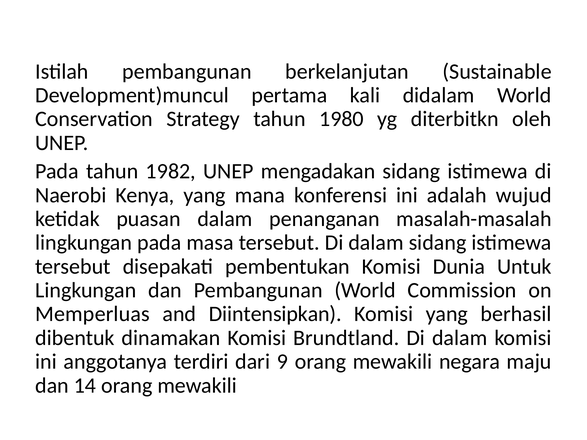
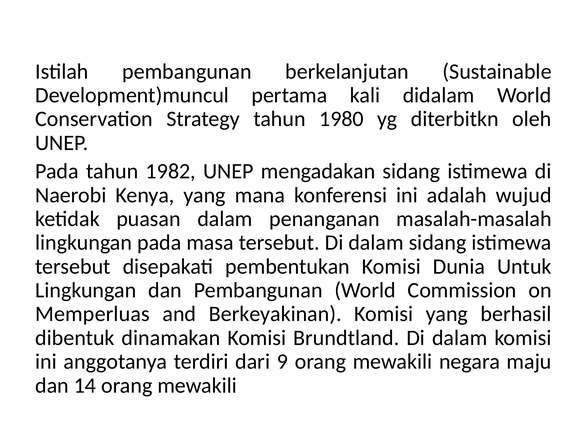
Diintensipkan: Diintensipkan -> Berkeyakinan
